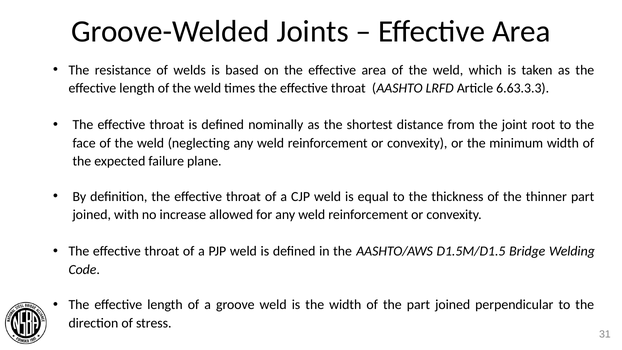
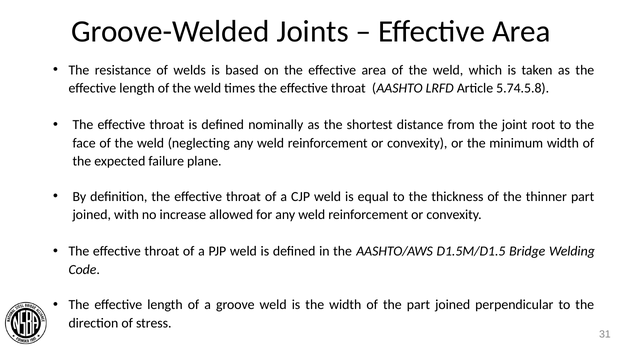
6.63.3.3: 6.63.3.3 -> 5.74.5.8
